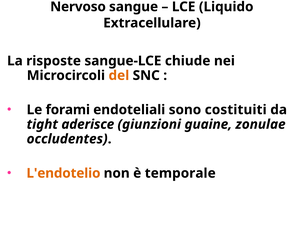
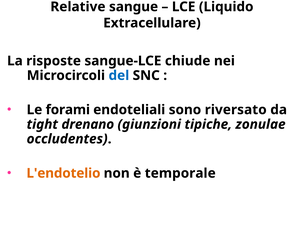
Nervoso: Nervoso -> Relative
del colour: orange -> blue
costituiti: costituiti -> riversato
aderisce: aderisce -> drenano
guaine: guaine -> tipiche
